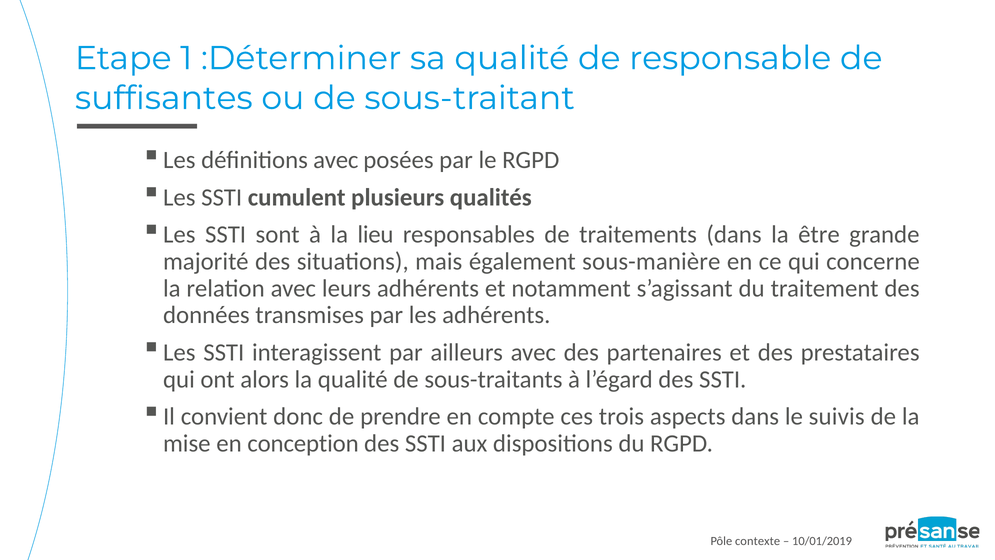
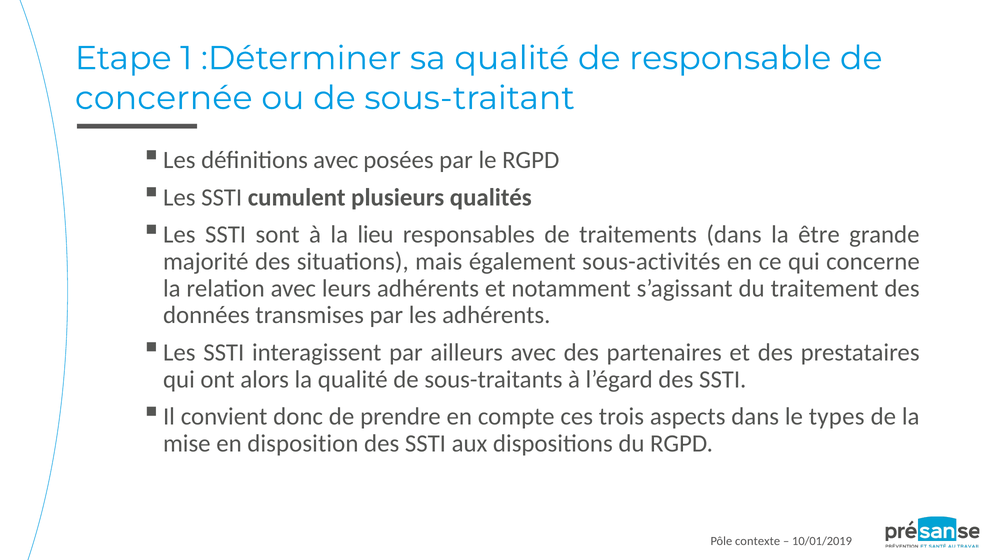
suffisantes: suffisantes -> concernée
sous-manière: sous-manière -> sous-activités
suivis: suivis -> types
conception: conception -> disposition
